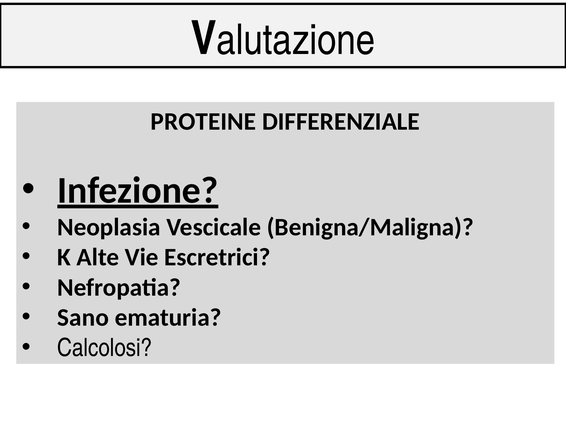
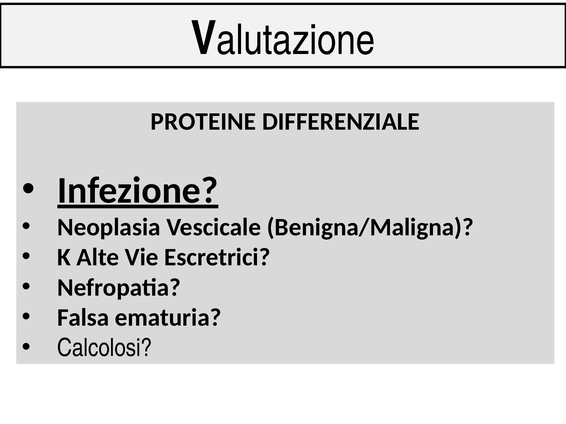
Sano: Sano -> Falsa
